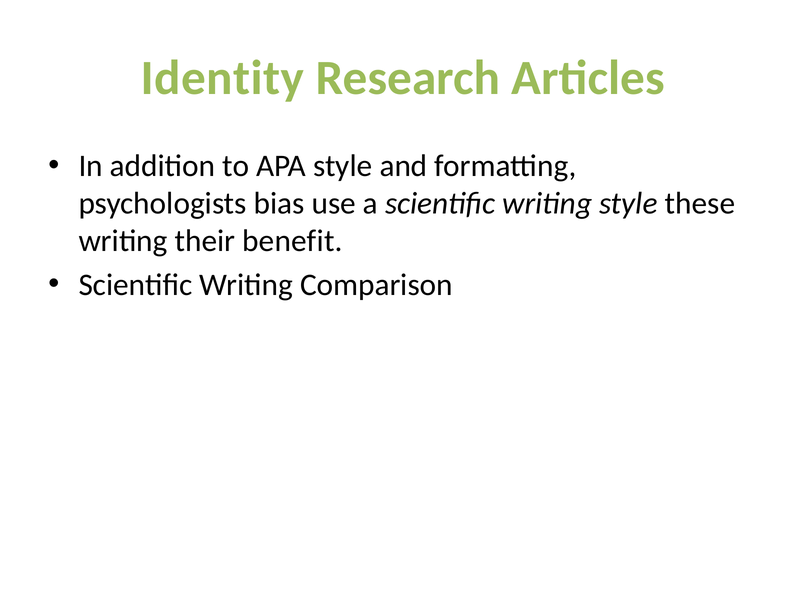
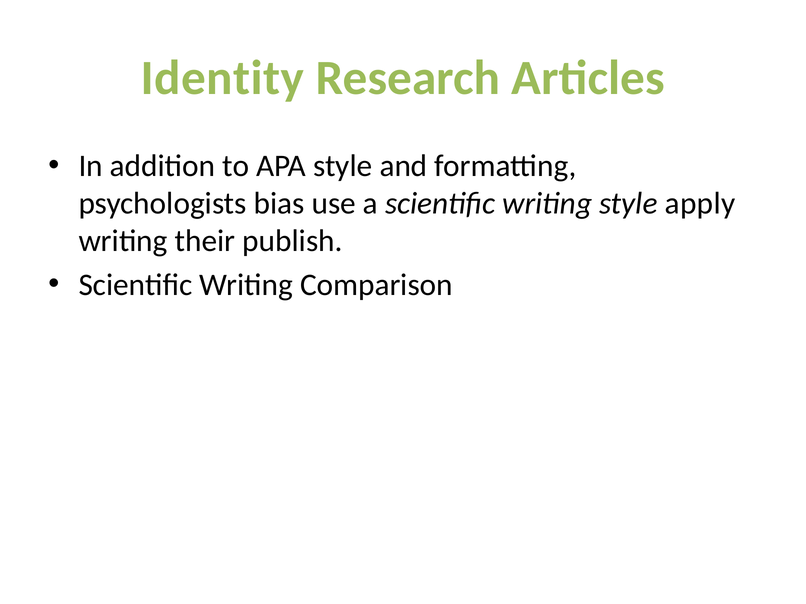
these: these -> apply
benefit: benefit -> publish
